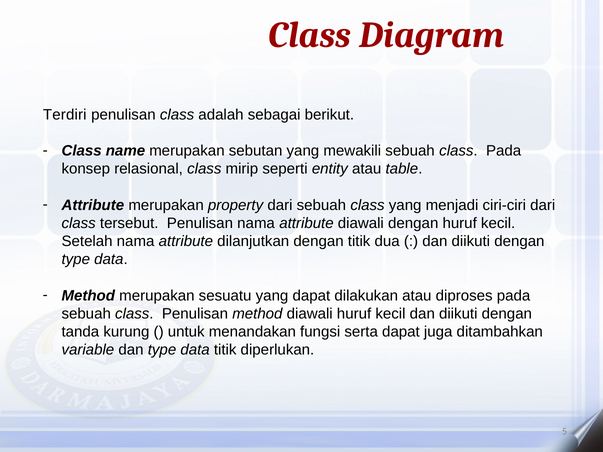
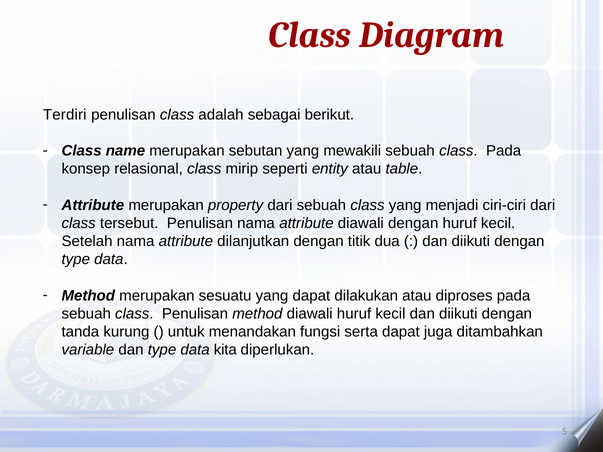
data titik: titik -> kita
